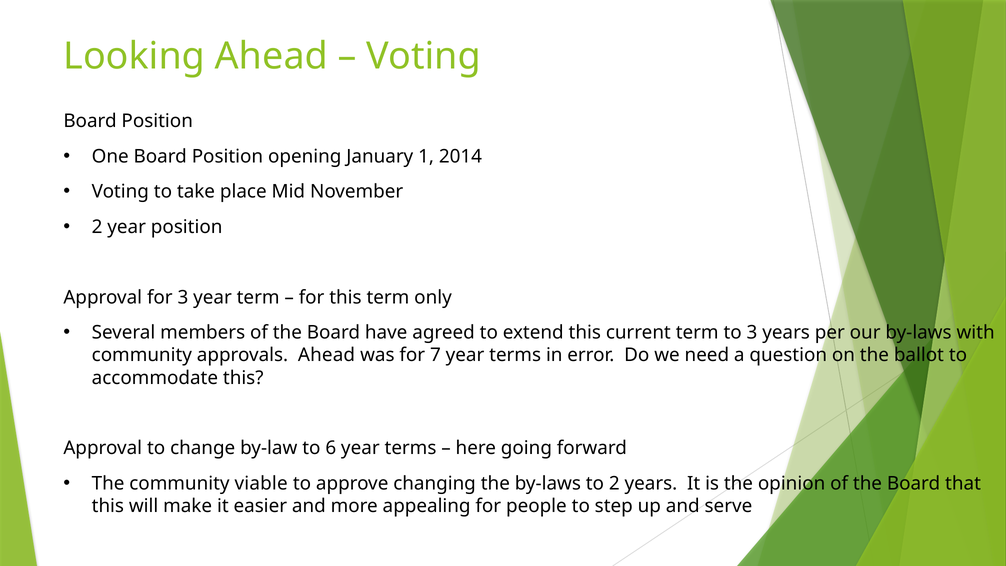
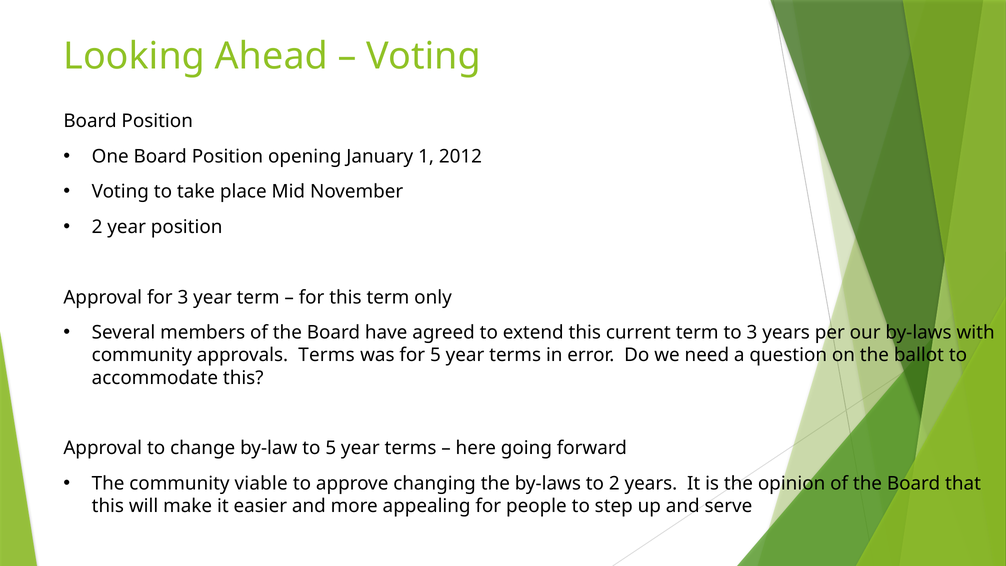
2014: 2014 -> 2012
approvals Ahead: Ahead -> Terms
for 7: 7 -> 5
to 6: 6 -> 5
